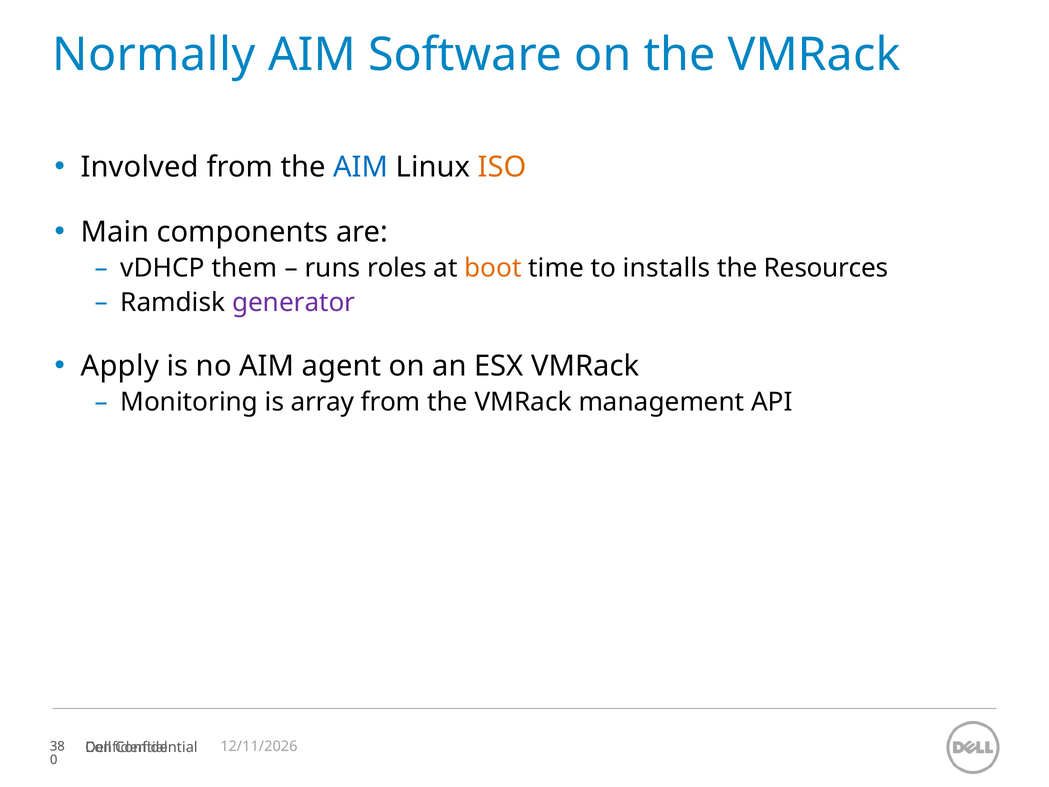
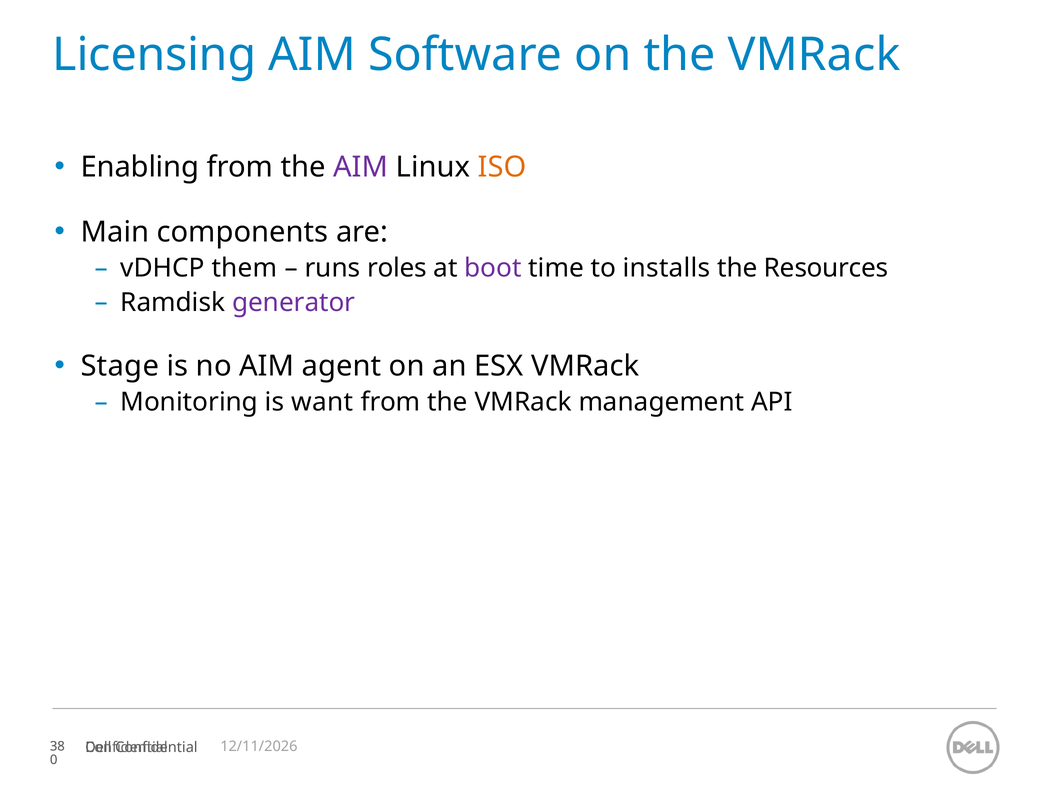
Normally: Normally -> Licensing
Involved: Involved -> Enabling
AIM at (361, 167) colour: blue -> purple
boot colour: orange -> purple
Apply: Apply -> Stage
array: array -> want
